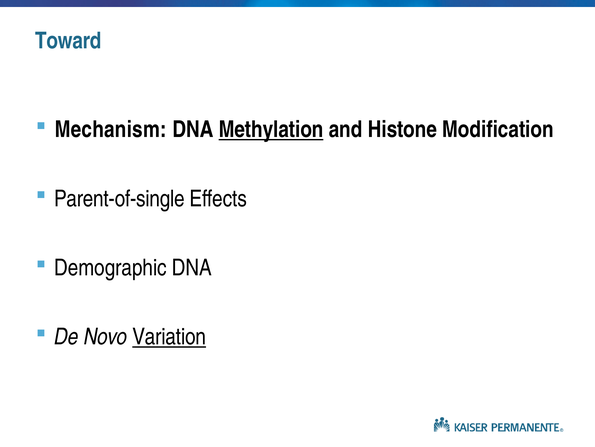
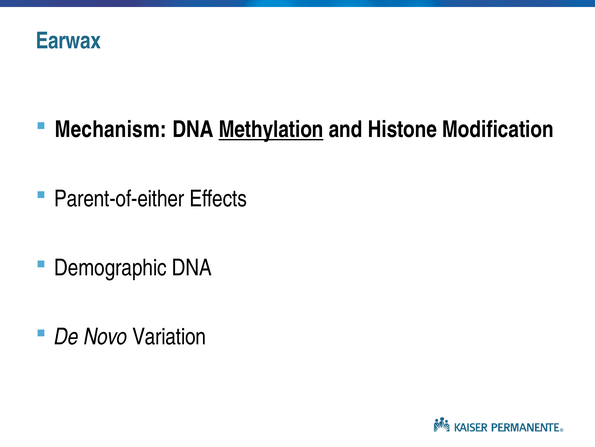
Toward: Toward -> Earwax
Parent-of-single: Parent-of-single -> Parent-of-either
Variation underline: present -> none
